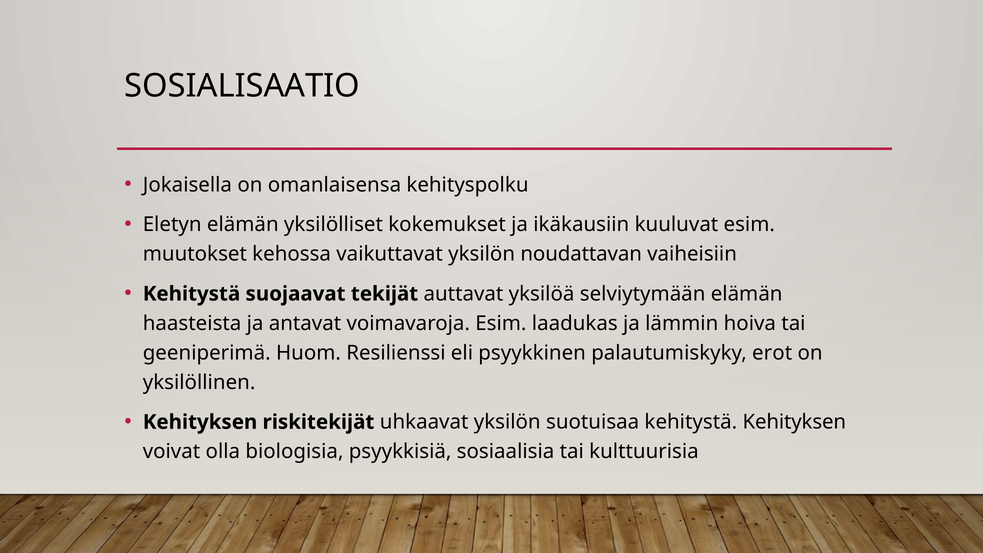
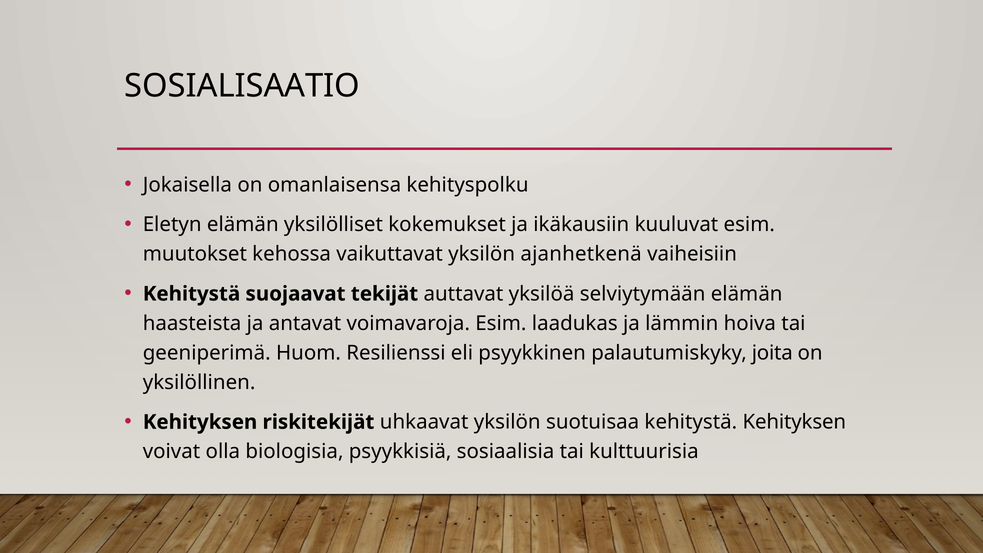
noudattavan: noudattavan -> ajanhetkenä
erot: erot -> joita
